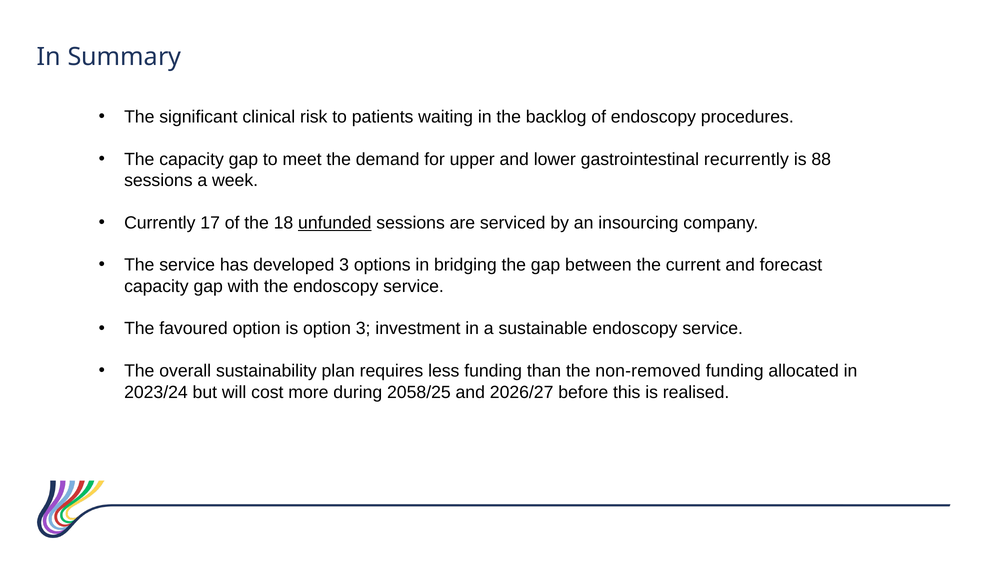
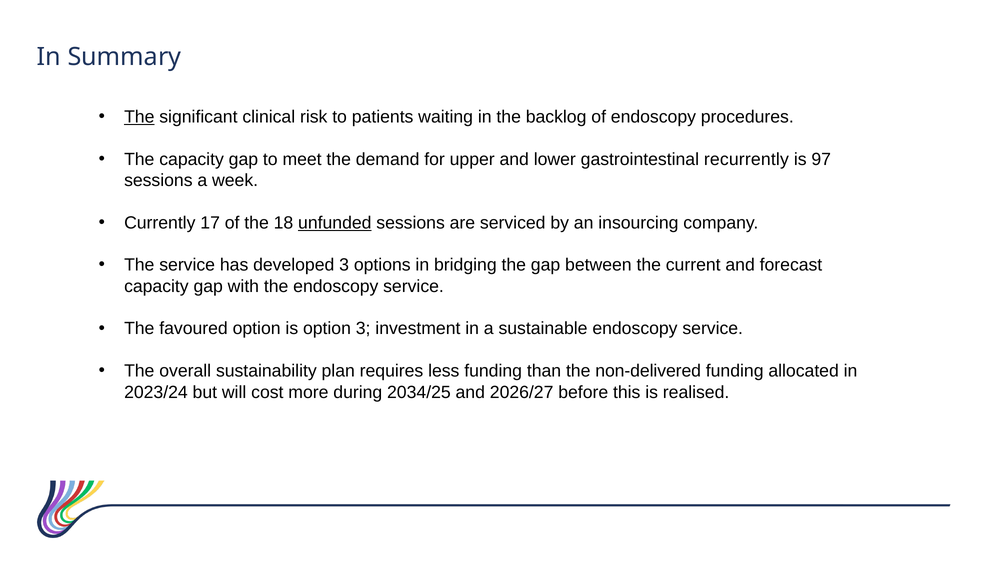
The at (139, 117) underline: none -> present
88: 88 -> 97
non-removed: non-removed -> non-delivered
2058/25: 2058/25 -> 2034/25
